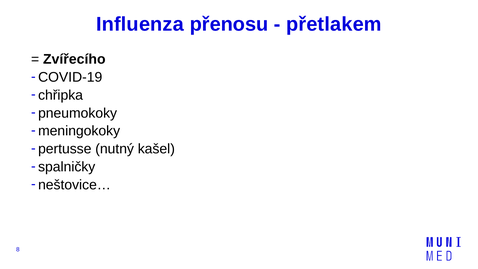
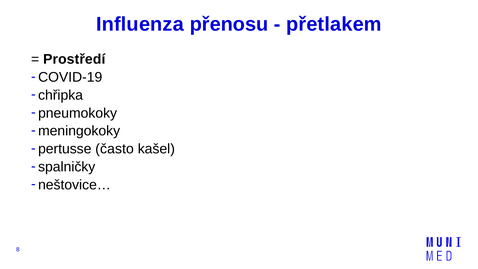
Zvířecího: Zvířecího -> Prostředí
nutný: nutný -> často
